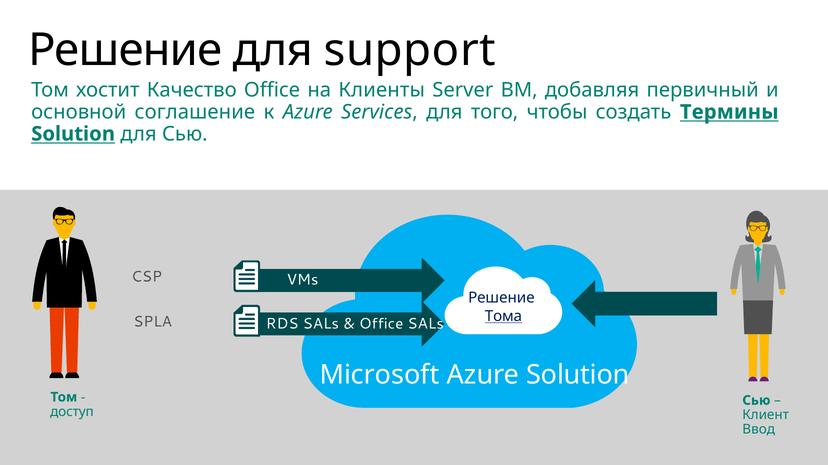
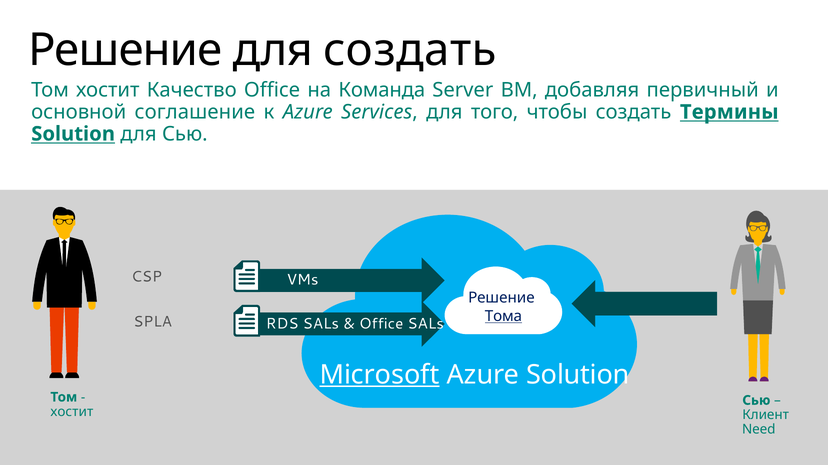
для support: support -> создать
Клиенты: Клиенты -> Команда
Microsoft underline: none -> present
доступ at (72, 412): доступ -> хостит
Ввод: Ввод -> Need
